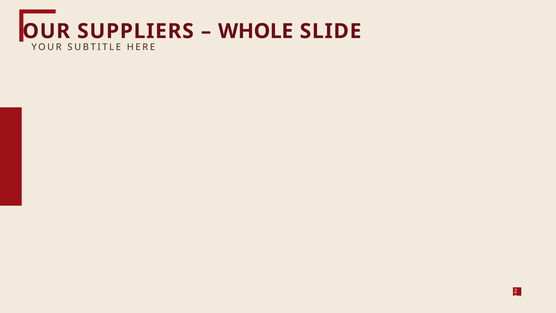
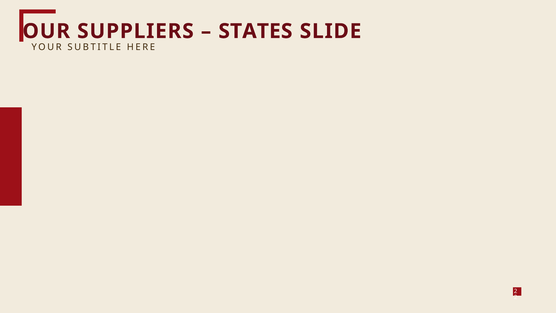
WHOLE: WHOLE -> STATES
